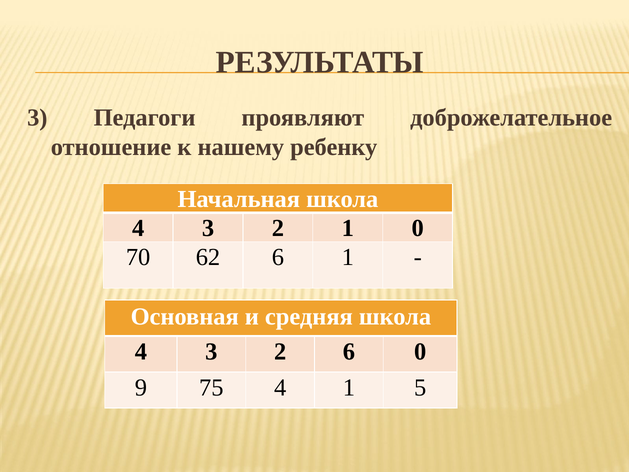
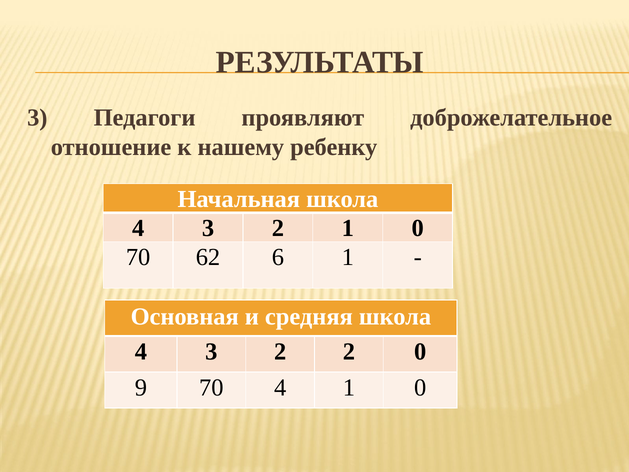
2 6: 6 -> 2
9 75: 75 -> 70
4 1 5: 5 -> 0
